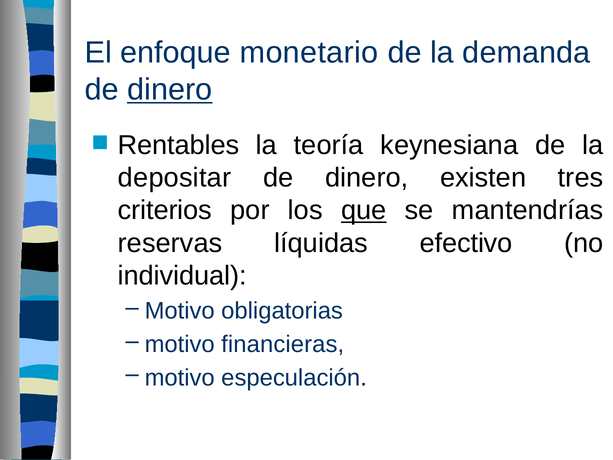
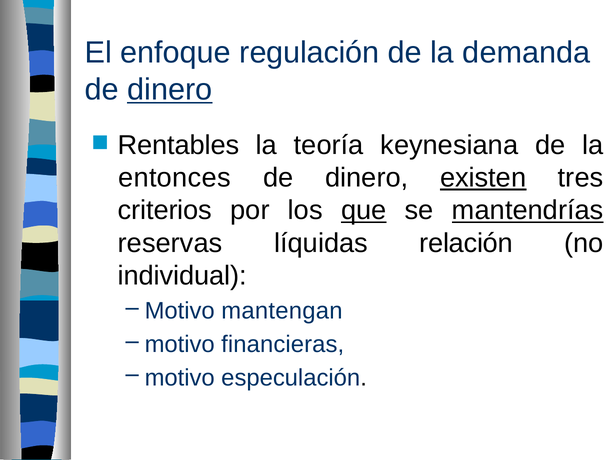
monetario: monetario -> regulación
depositar: depositar -> entonces
existen underline: none -> present
mantendrías underline: none -> present
efectivo: efectivo -> relación
obligatorias: obligatorias -> mantengan
